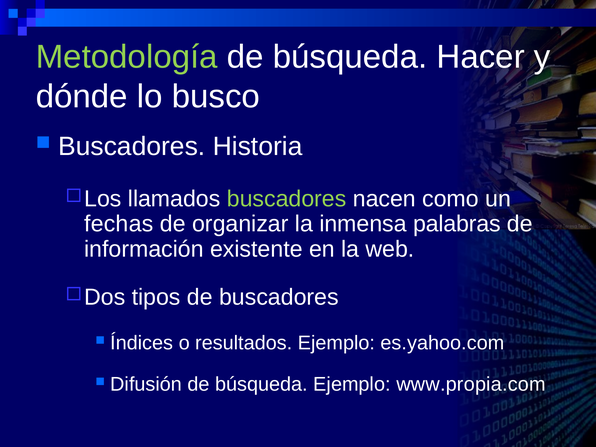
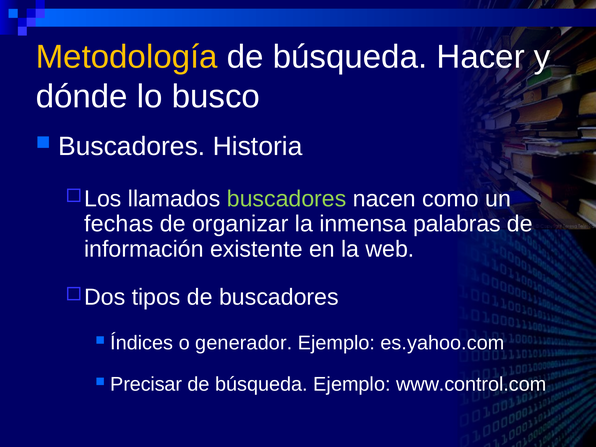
Metodología colour: light green -> yellow
resultados: resultados -> generador
Difusión: Difusión -> Precisar
www.propia.com: www.propia.com -> www.control.com
